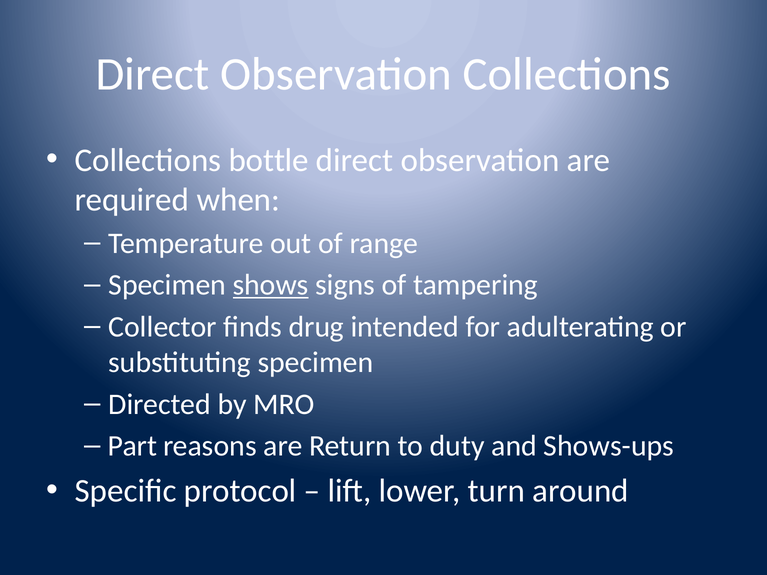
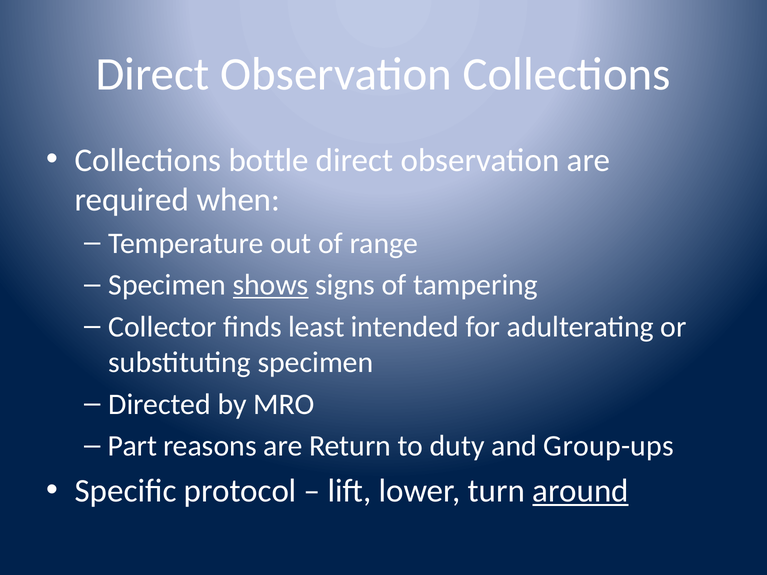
drug: drug -> least
Shows-ups: Shows-ups -> Group-ups
around underline: none -> present
